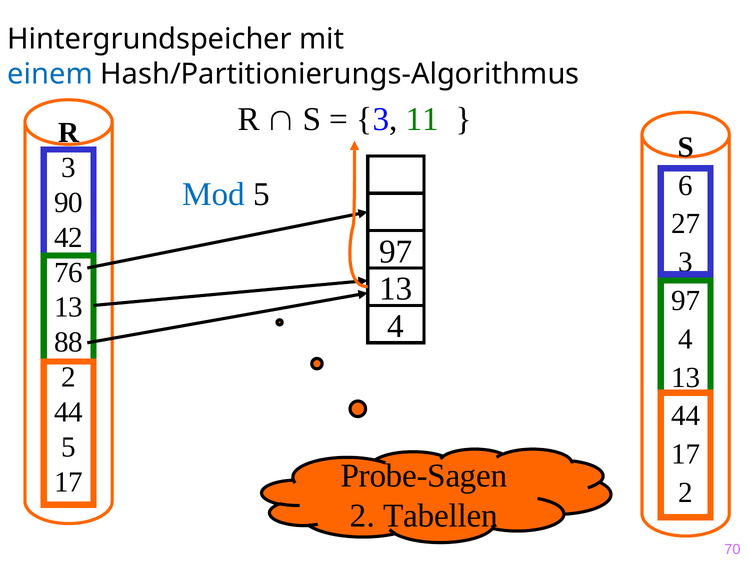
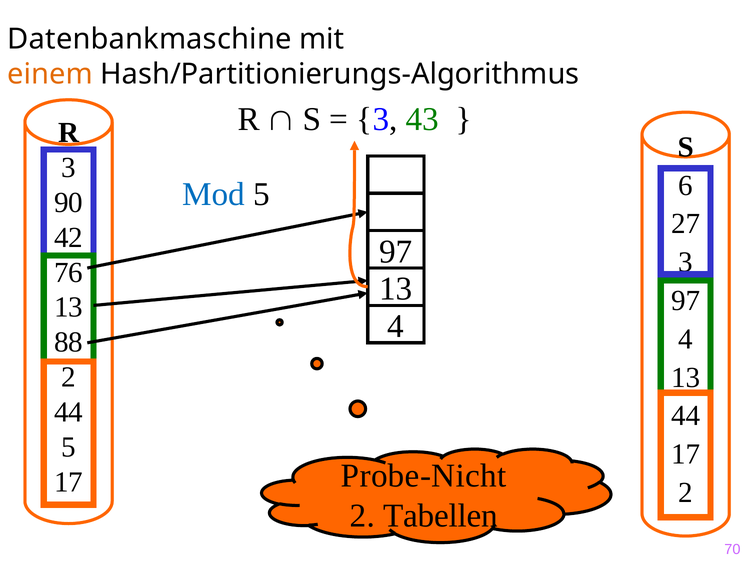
Hintergrundspeicher: Hintergrundspeicher -> Datenbankmaschine
einem colour: blue -> orange
11: 11 -> 43
Probe-Sagen: Probe-Sagen -> Probe-Nicht
